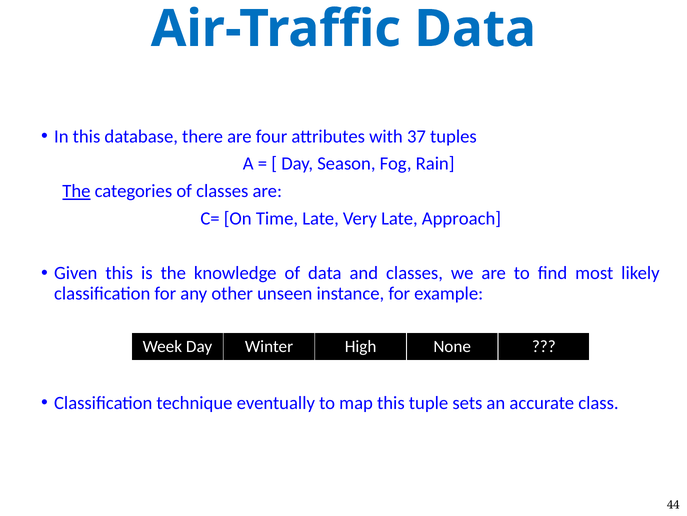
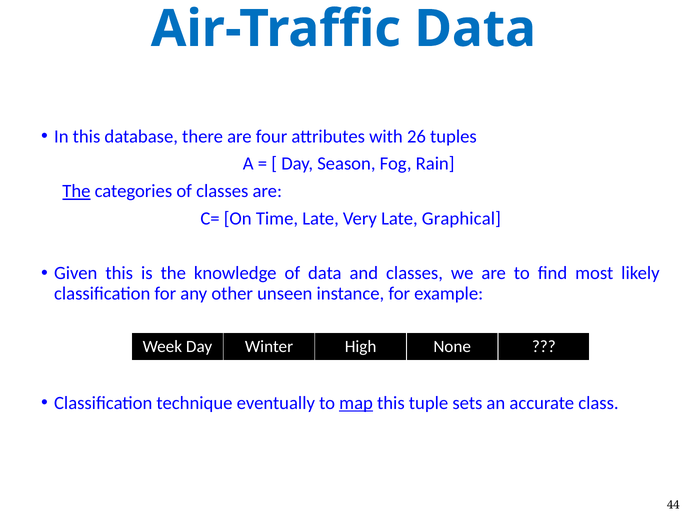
37: 37 -> 26
Approach: Approach -> Graphical
map underline: none -> present
